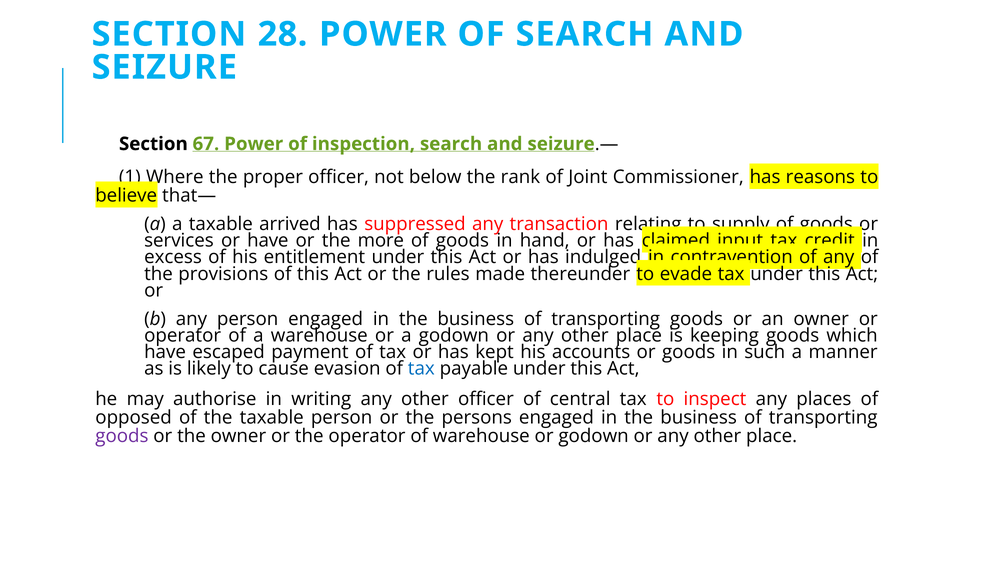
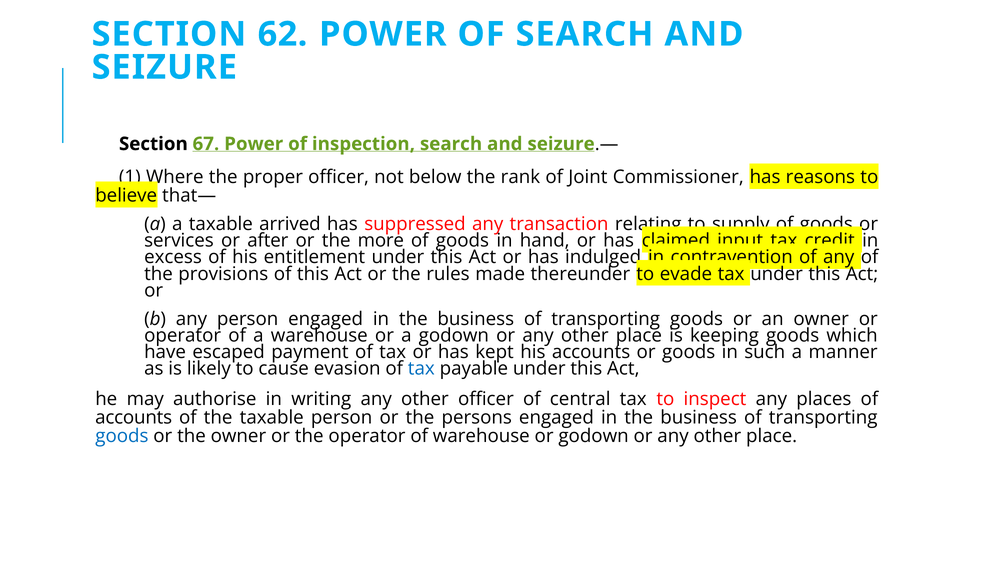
28: 28 -> 62
or have: have -> after
opposed at (134, 417): opposed -> accounts
goods at (122, 436) colour: purple -> blue
